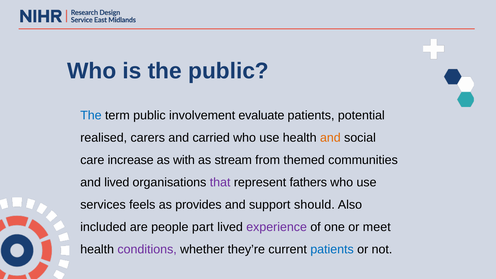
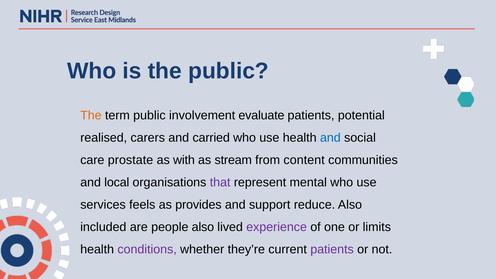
The at (91, 116) colour: blue -> orange
and at (330, 138) colour: orange -> blue
increase: increase -> prostate
themed: themed -> content
and lived: lived -> local
fathers: fathers -> mental
should: should -> reduce
people part: part -> also
meet: meet -> limits
patients at (332, 249) colour: blue -> purple
